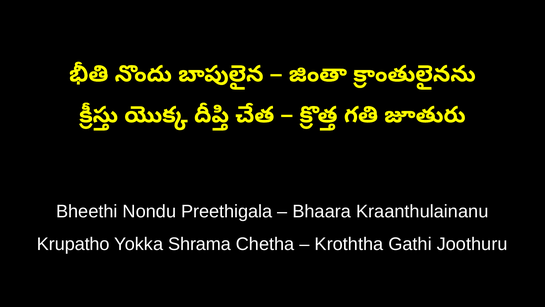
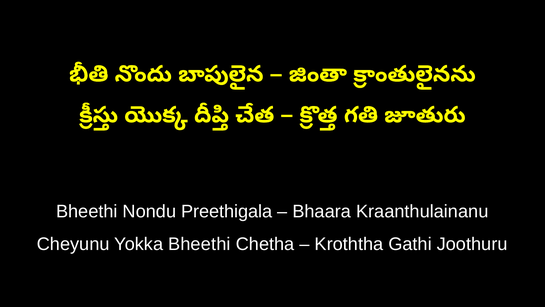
Krupatho: Krupatho -> Cheyunu
Yokka Shrama: Shrama -> Bheethi
